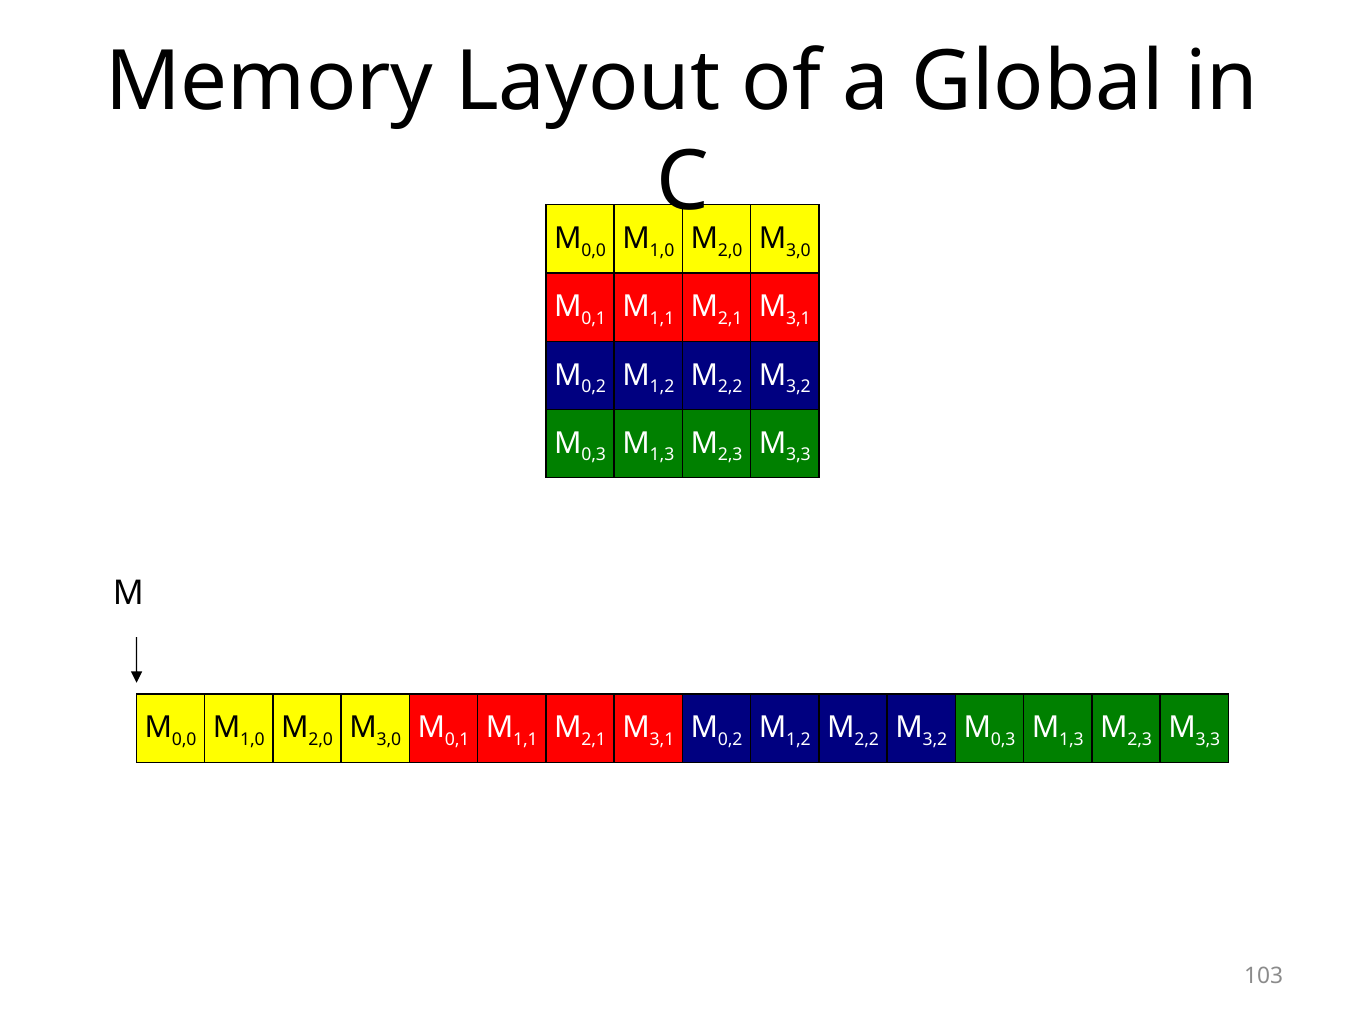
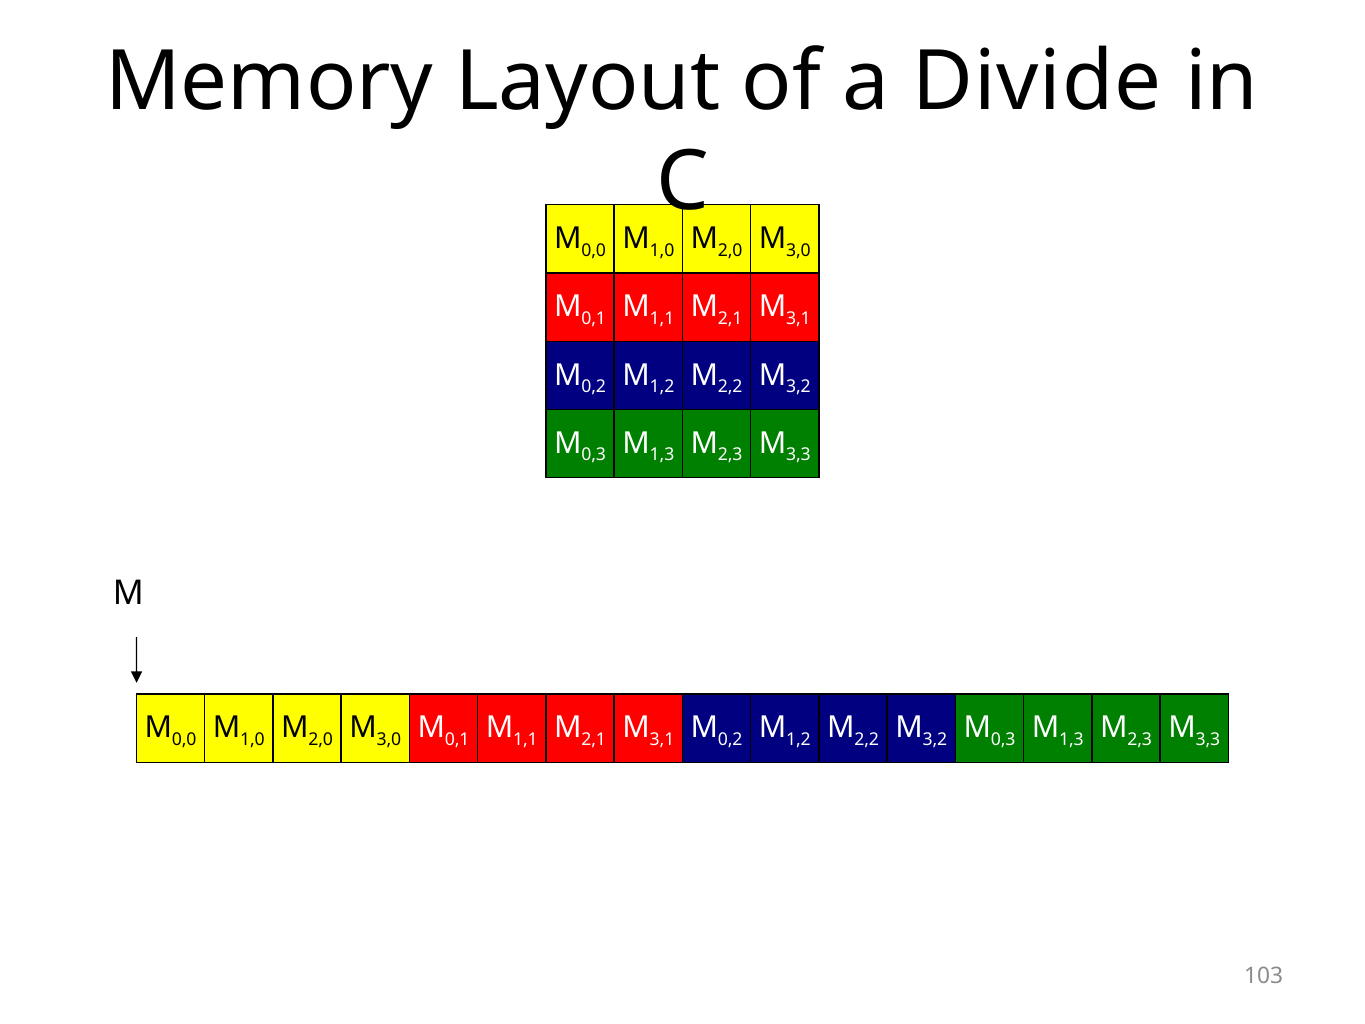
Global: Global -> Divide
